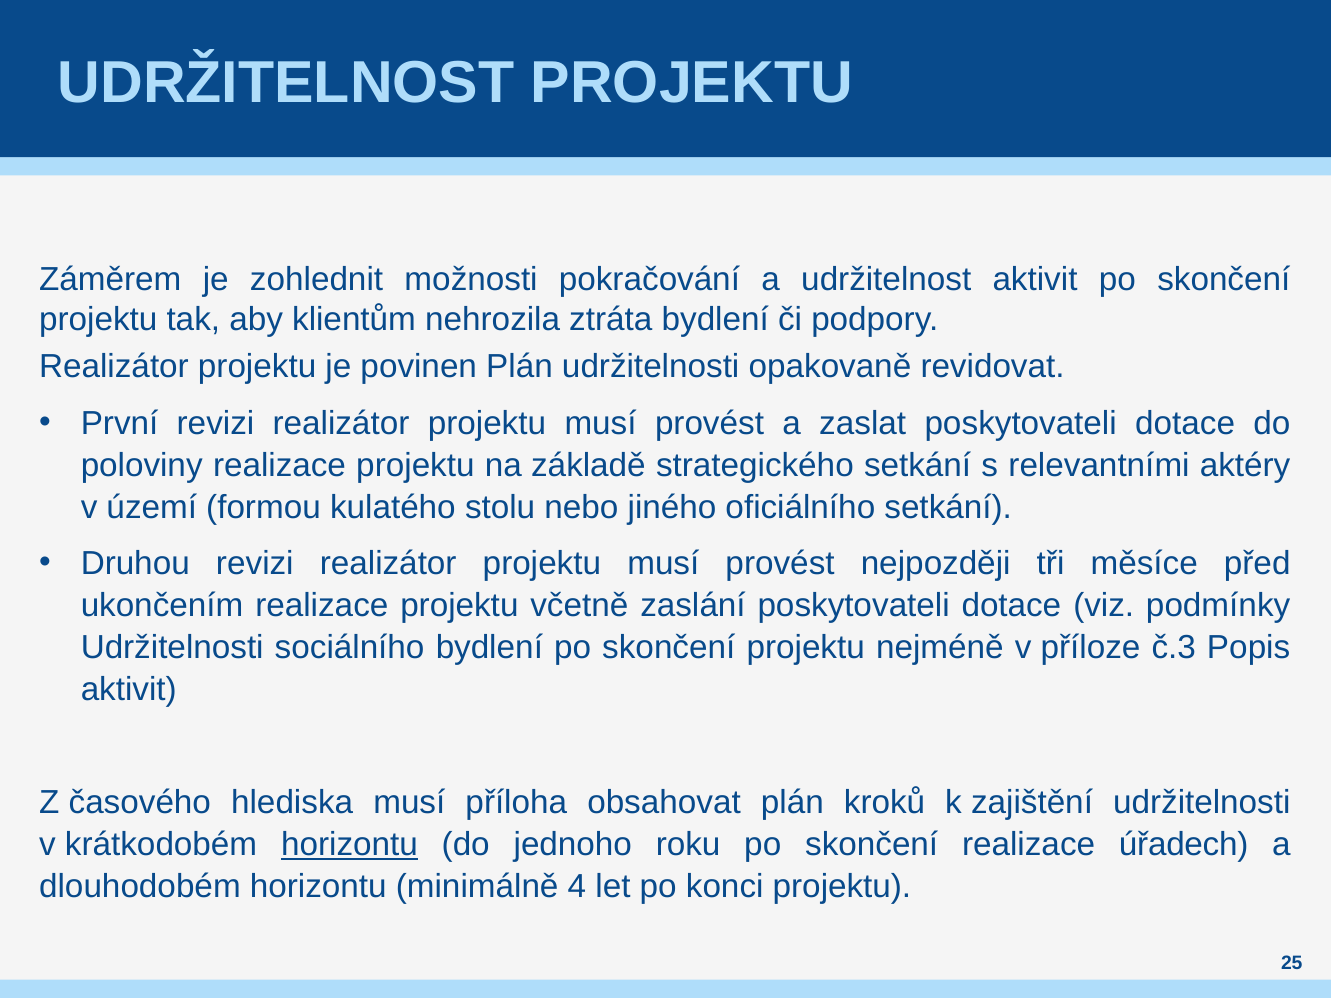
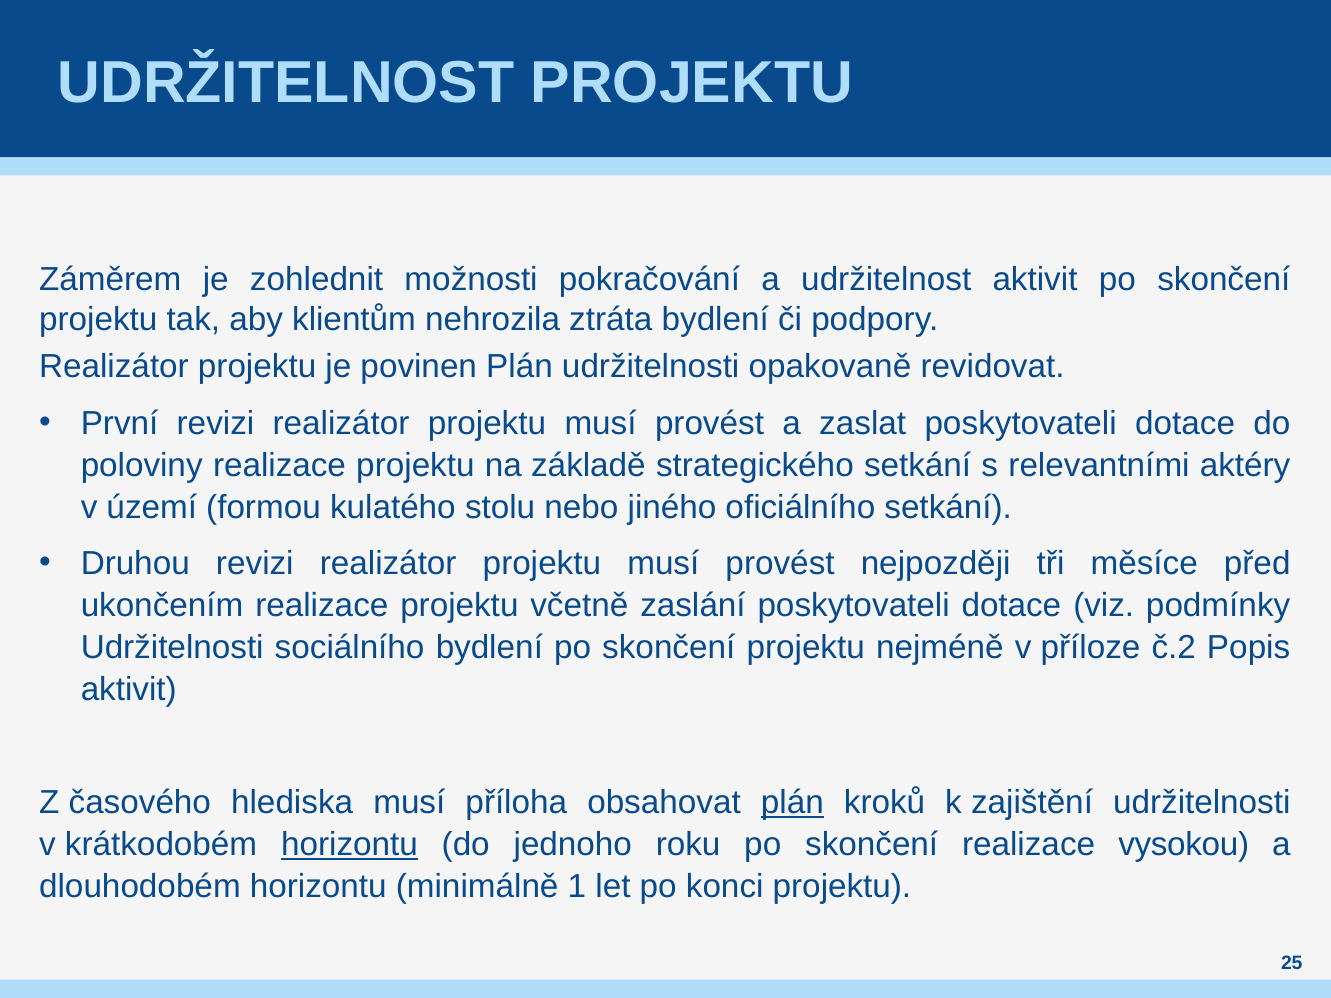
č.3: č.3 -> č.2
plán at (792, 803) underline: none -> present
úřadech: úřadech -> vysokou
4: 4 -> 1
